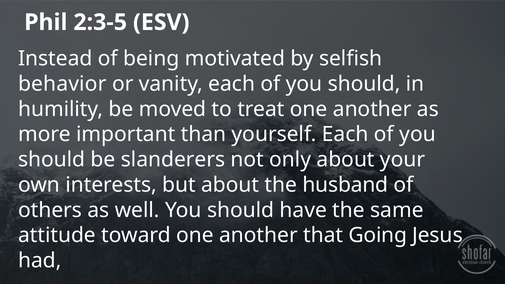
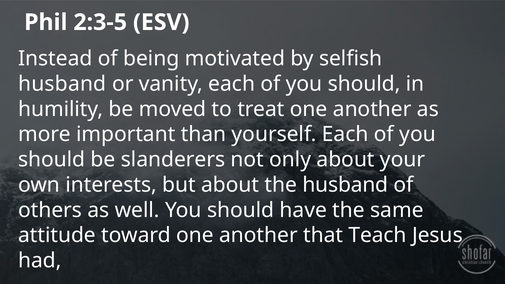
behavior at (62, 84): behavior -> husband
Going: Going -> Teach
